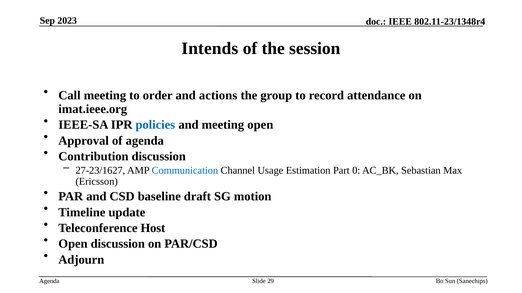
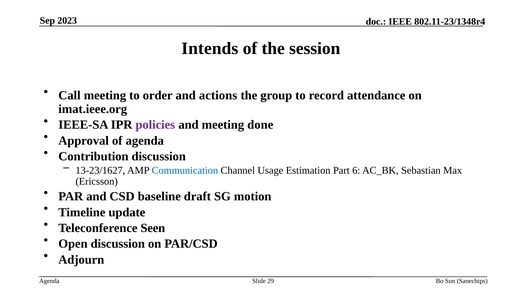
policies colour: blue -> purple
meeting open: open -> done
27-23/1627: 27-23/1627 -> 13-23/1627
0: 0 -> 6
Host: Host -> Seen
